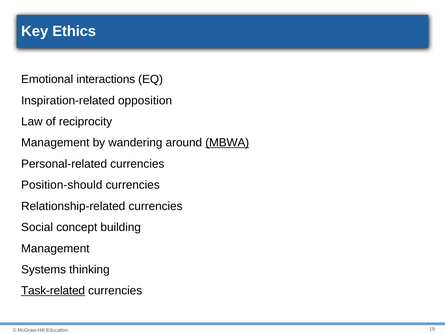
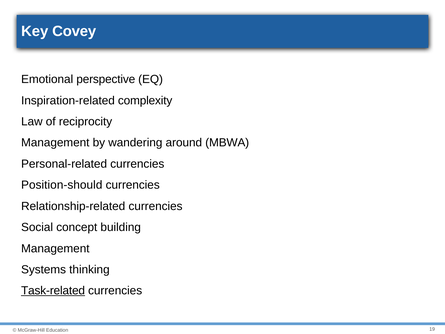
Ethics: Ethics -> Covey
interactions: interactions -> perspective
opposition: opposition -> complexity
MBWA underline: present -> none
